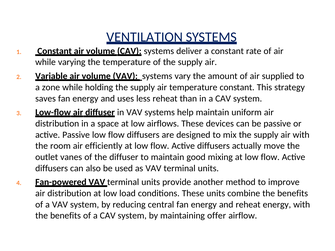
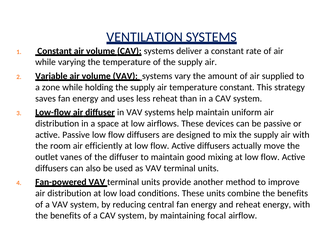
offer: offer -> focal
